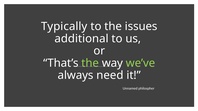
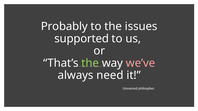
Typically: Typically -> Probably
additional: additional -> supported
we’ve colour: light green -> pink
